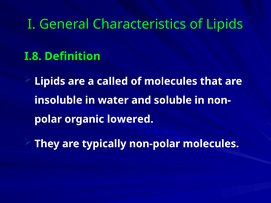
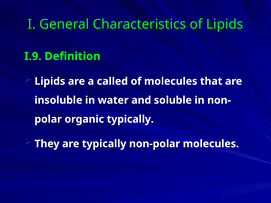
I.8: I.8 -> I.9
organic lowered: lowered -> typically
